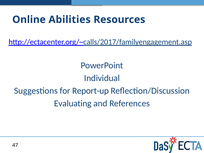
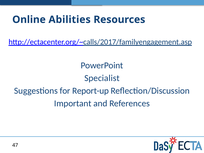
Individual: Individual -> Specialist
Evaluating: Evaluating -> Important
